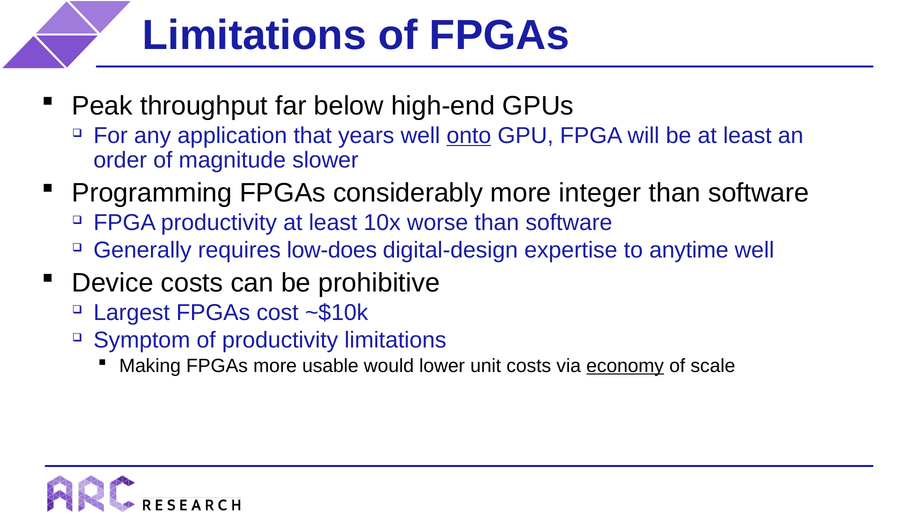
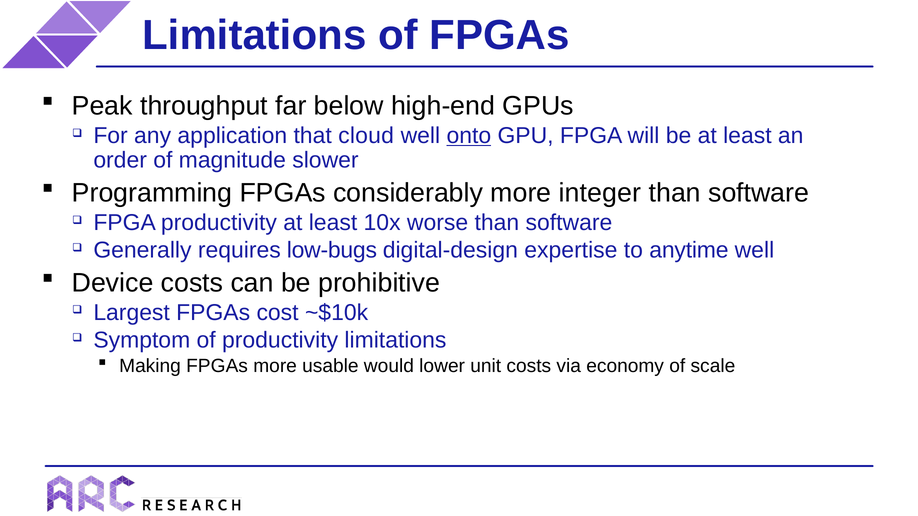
years: years -> cloud
low-does: low-does -> low-bugs
economy underline: present -> none
